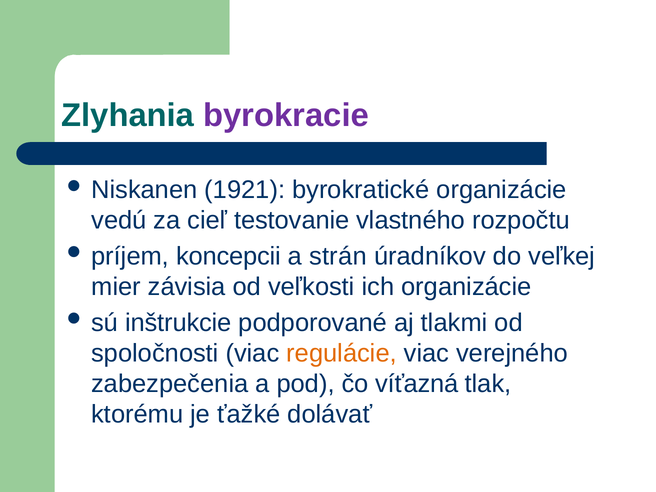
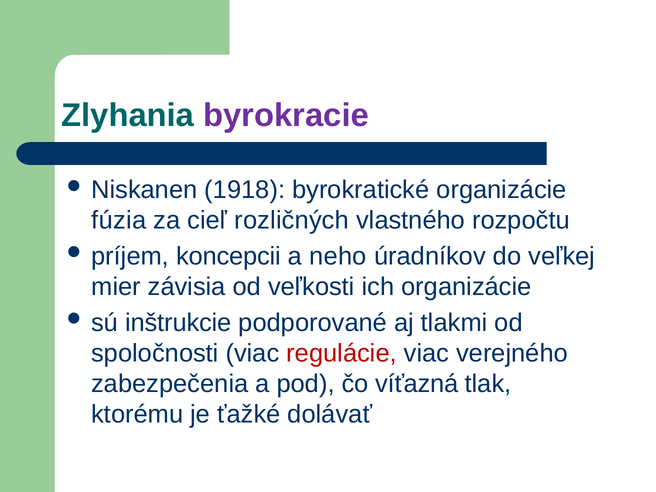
1921: 1921 -> 1918
vedú: vedú -> fúzia
testovanie: testovanie -> rozličných
strán: strán -> neho
regulácie colour: orange -> red
